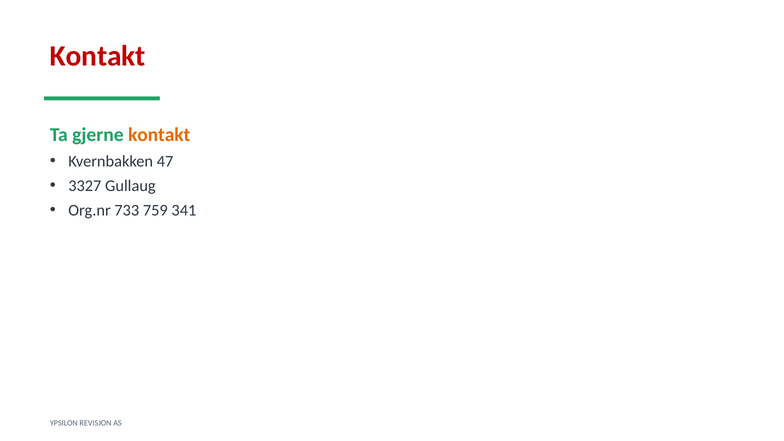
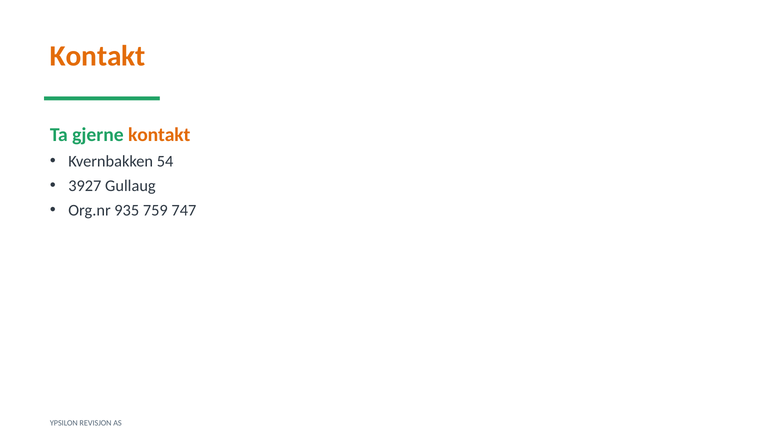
Kontakt at (98, 56) colour: red -> orange
47: 47 -> 54
3327: 3327 -> 3927
733: 733 -> 935
341: 341 -> 747
